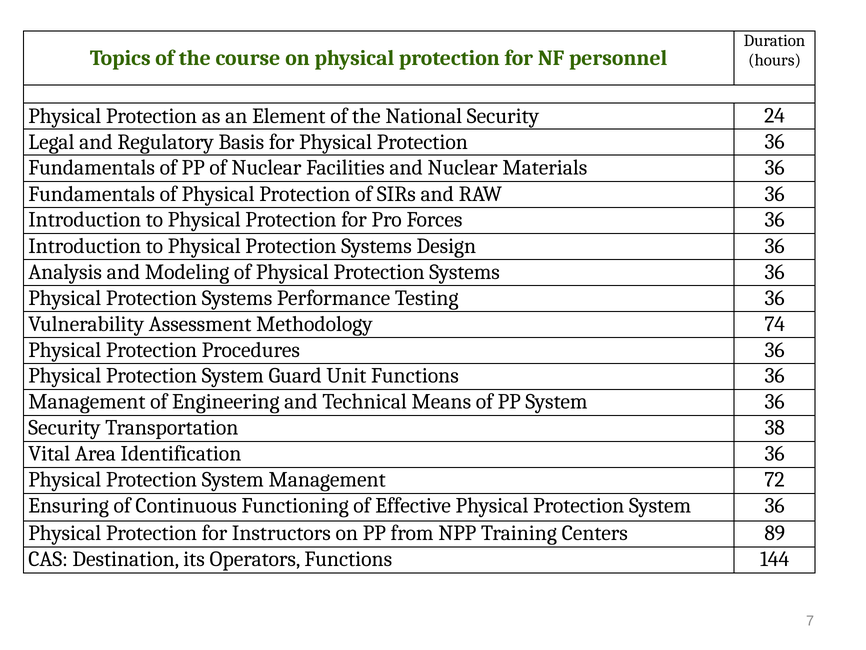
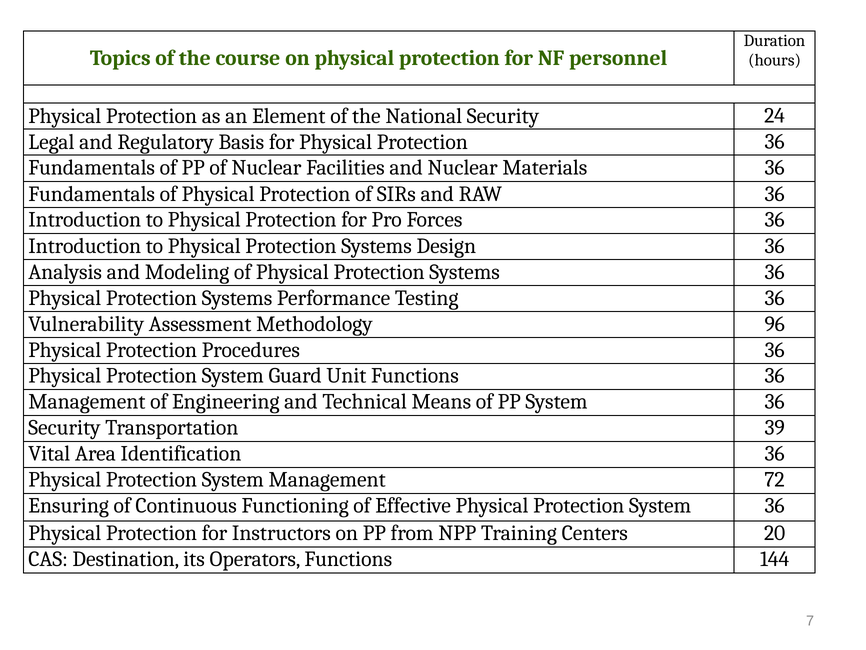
74: 74 -> 96
38: 38 -> 39
89: 89 -> 20
